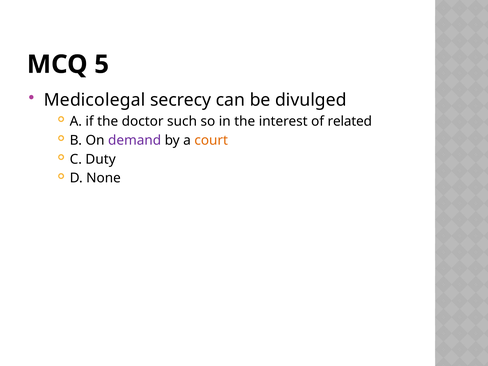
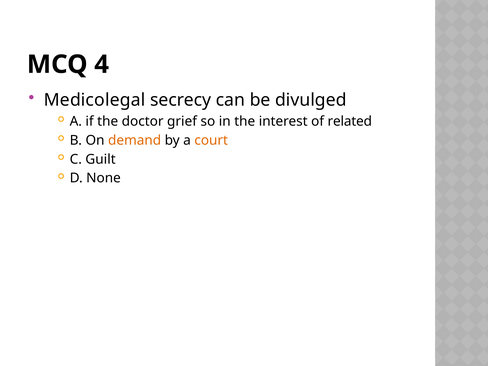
5: 5 -> 4
such: such -> grief
demand colour: purple -> orange
Duty: Duty -> Guilt
